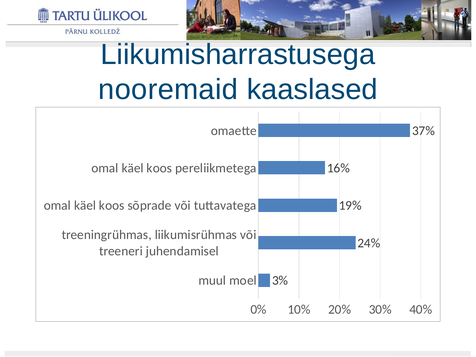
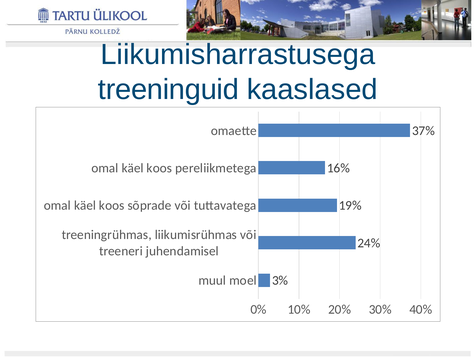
nooremaid: nooremaid -> treeninguid
